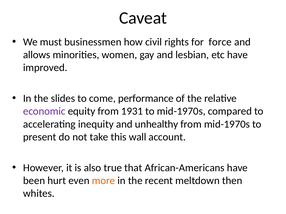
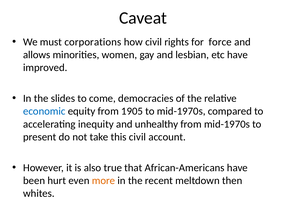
businessmen: businessmen -> corporations
performance: performance -> democracies
economic colour: purple -> blue
1931: 1931 -> 1905
this wall: wall -> civil
